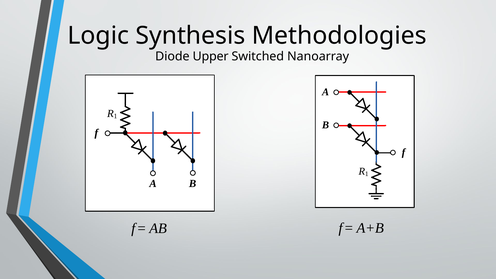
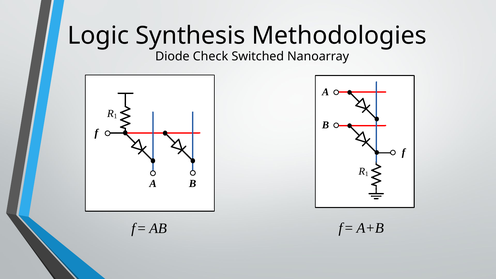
Upper: Upper -> Check
